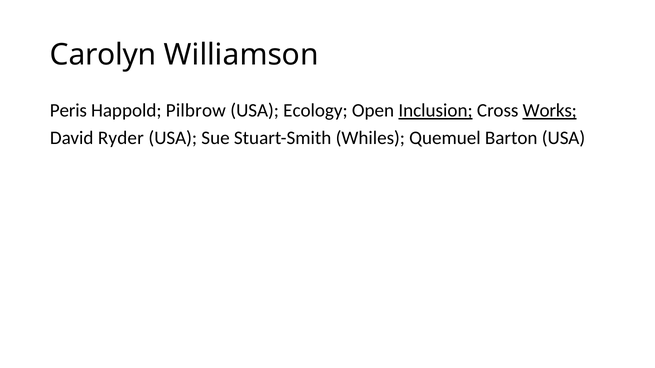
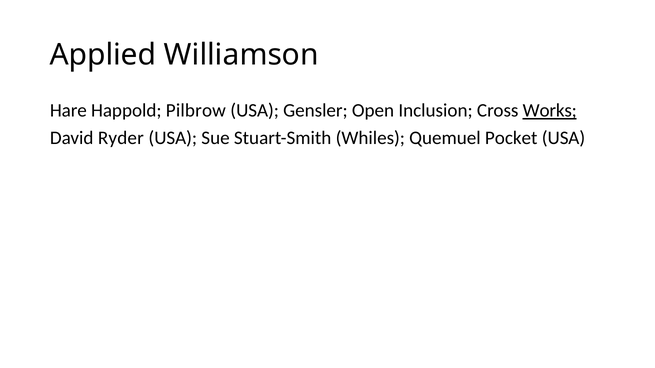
Carolyn: Carolyn -> Applied
Peris: Peris -> Hare
Ecology: Ecology -> Gensler
Inclusion underline: present -> none
Barton: Barton -> Pocket
